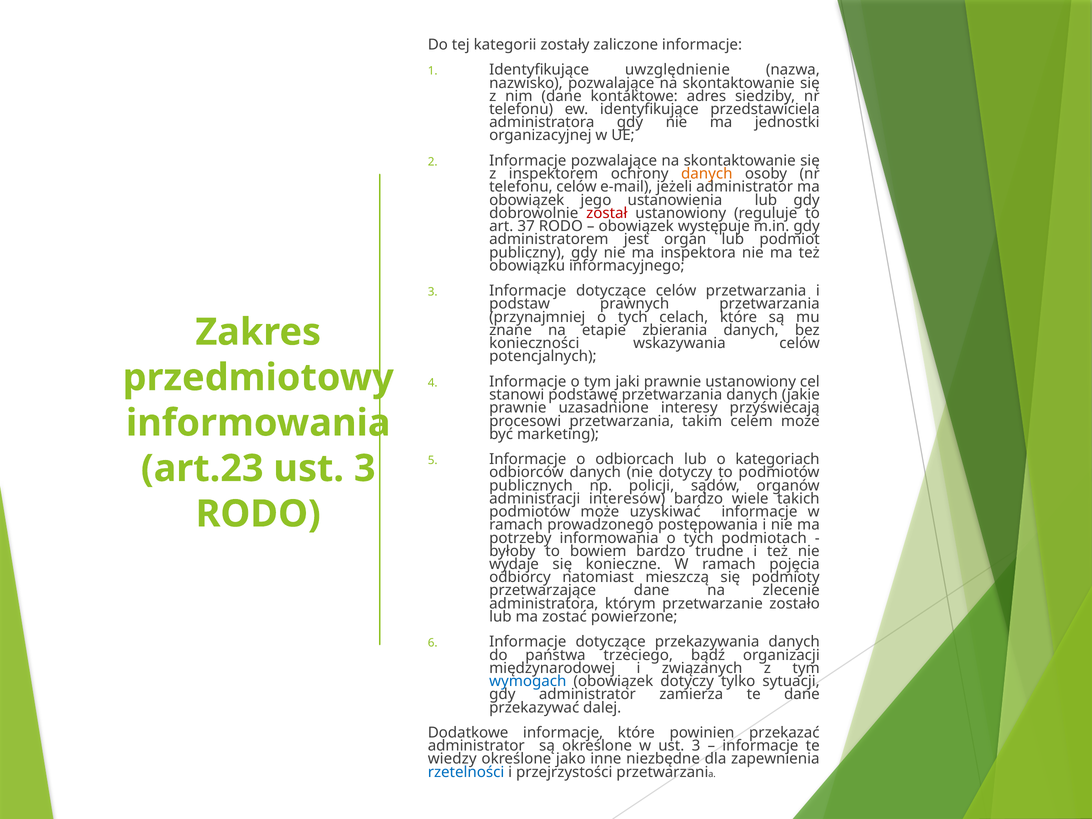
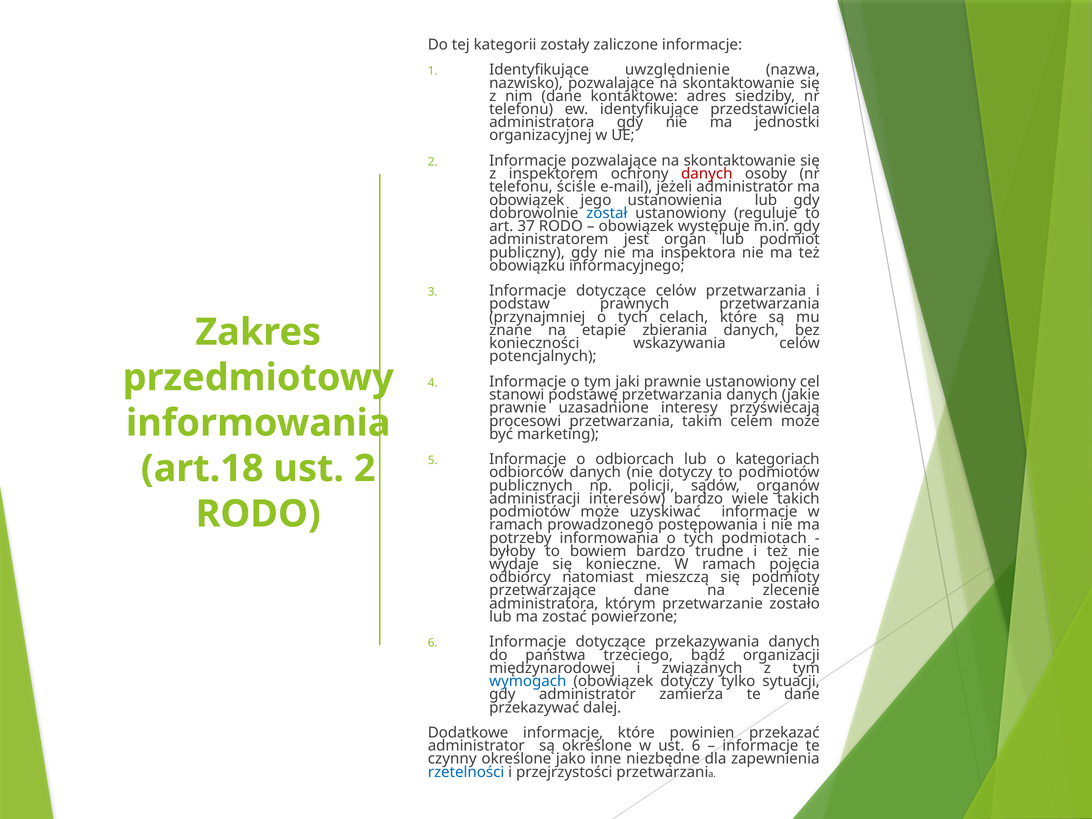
danych at (707, 174) colour: orange -> red
telefonu celów: celów -> ściśle
został colour: red -> blue
art.23: art.23 -> art.18
3 at (365, 469): 3 -> 2
w ust 3: 3 -> 6
wiedzy: wiedzy -> czynny
